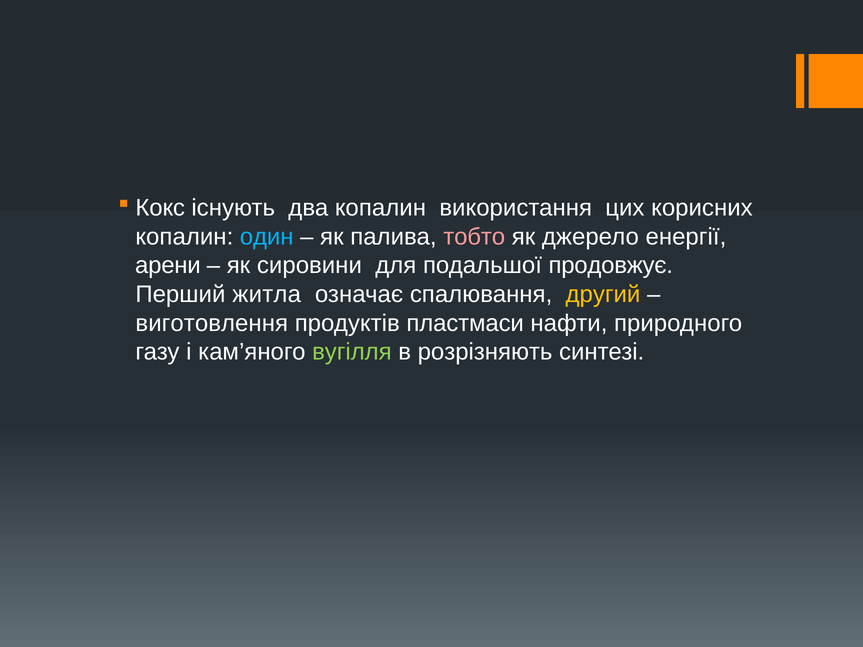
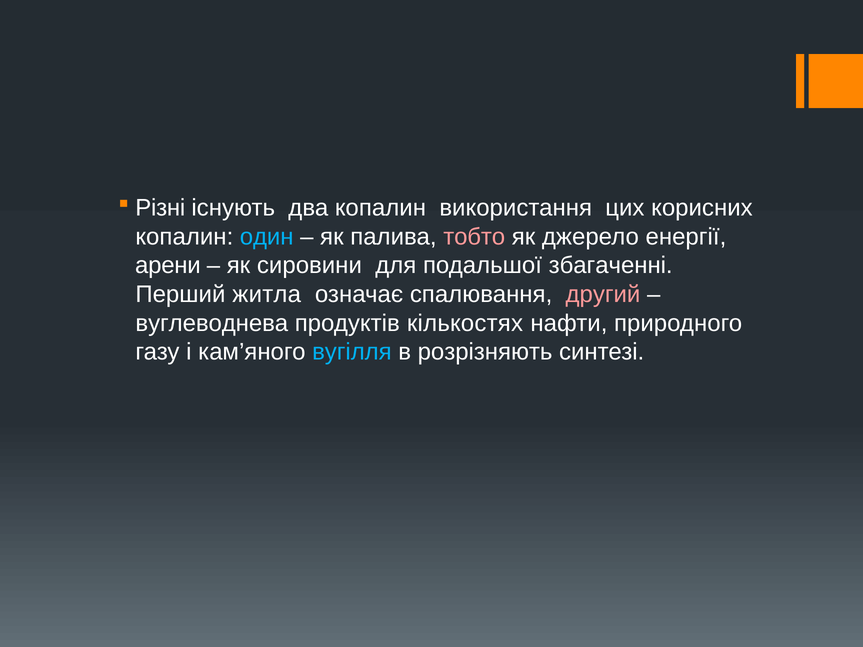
Кокс: Кокс -> Різні
продовжує: продовжує -> збагаченні
другий colour: yellow -> pink
виготовлення: виготовлення -> вуглеводнева
пластмаси: пластмаси -> кількостях
вугілля colour: light green -> light blue
